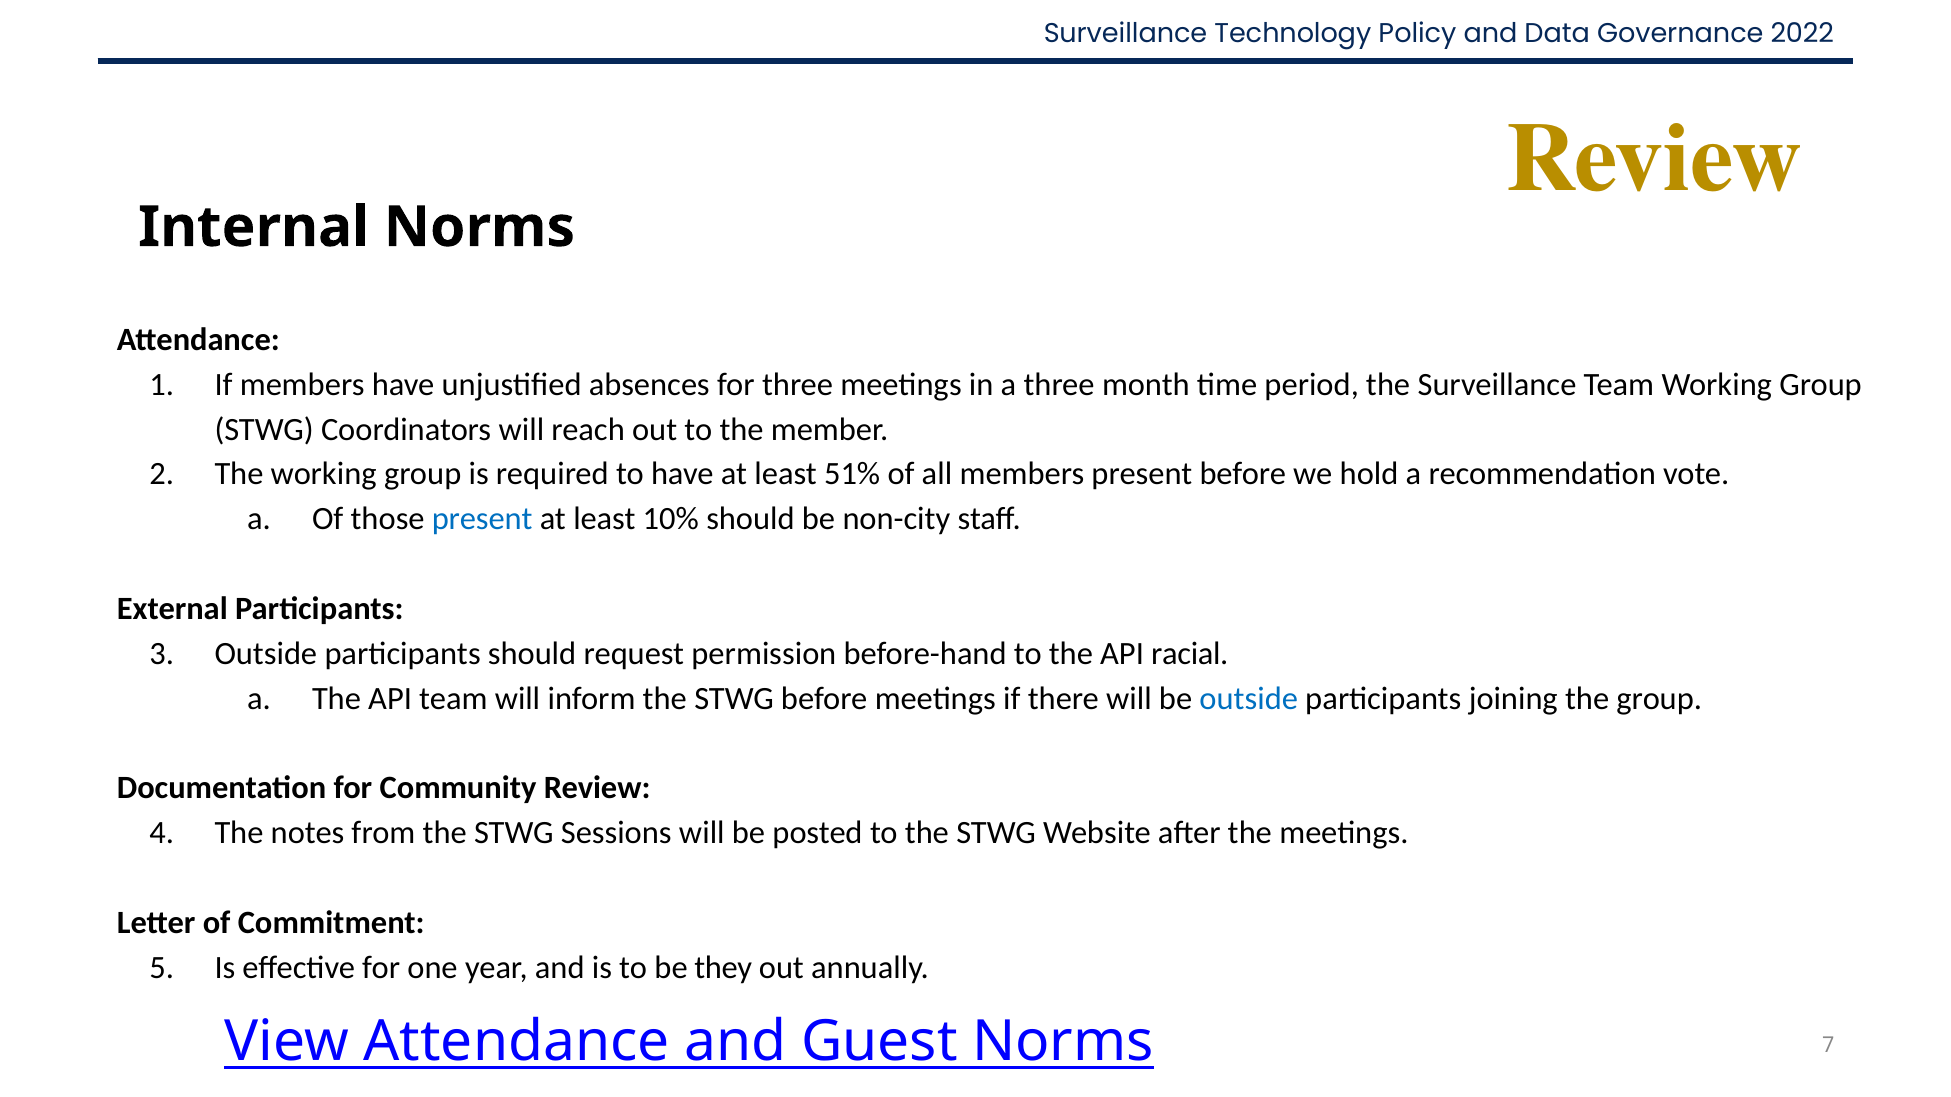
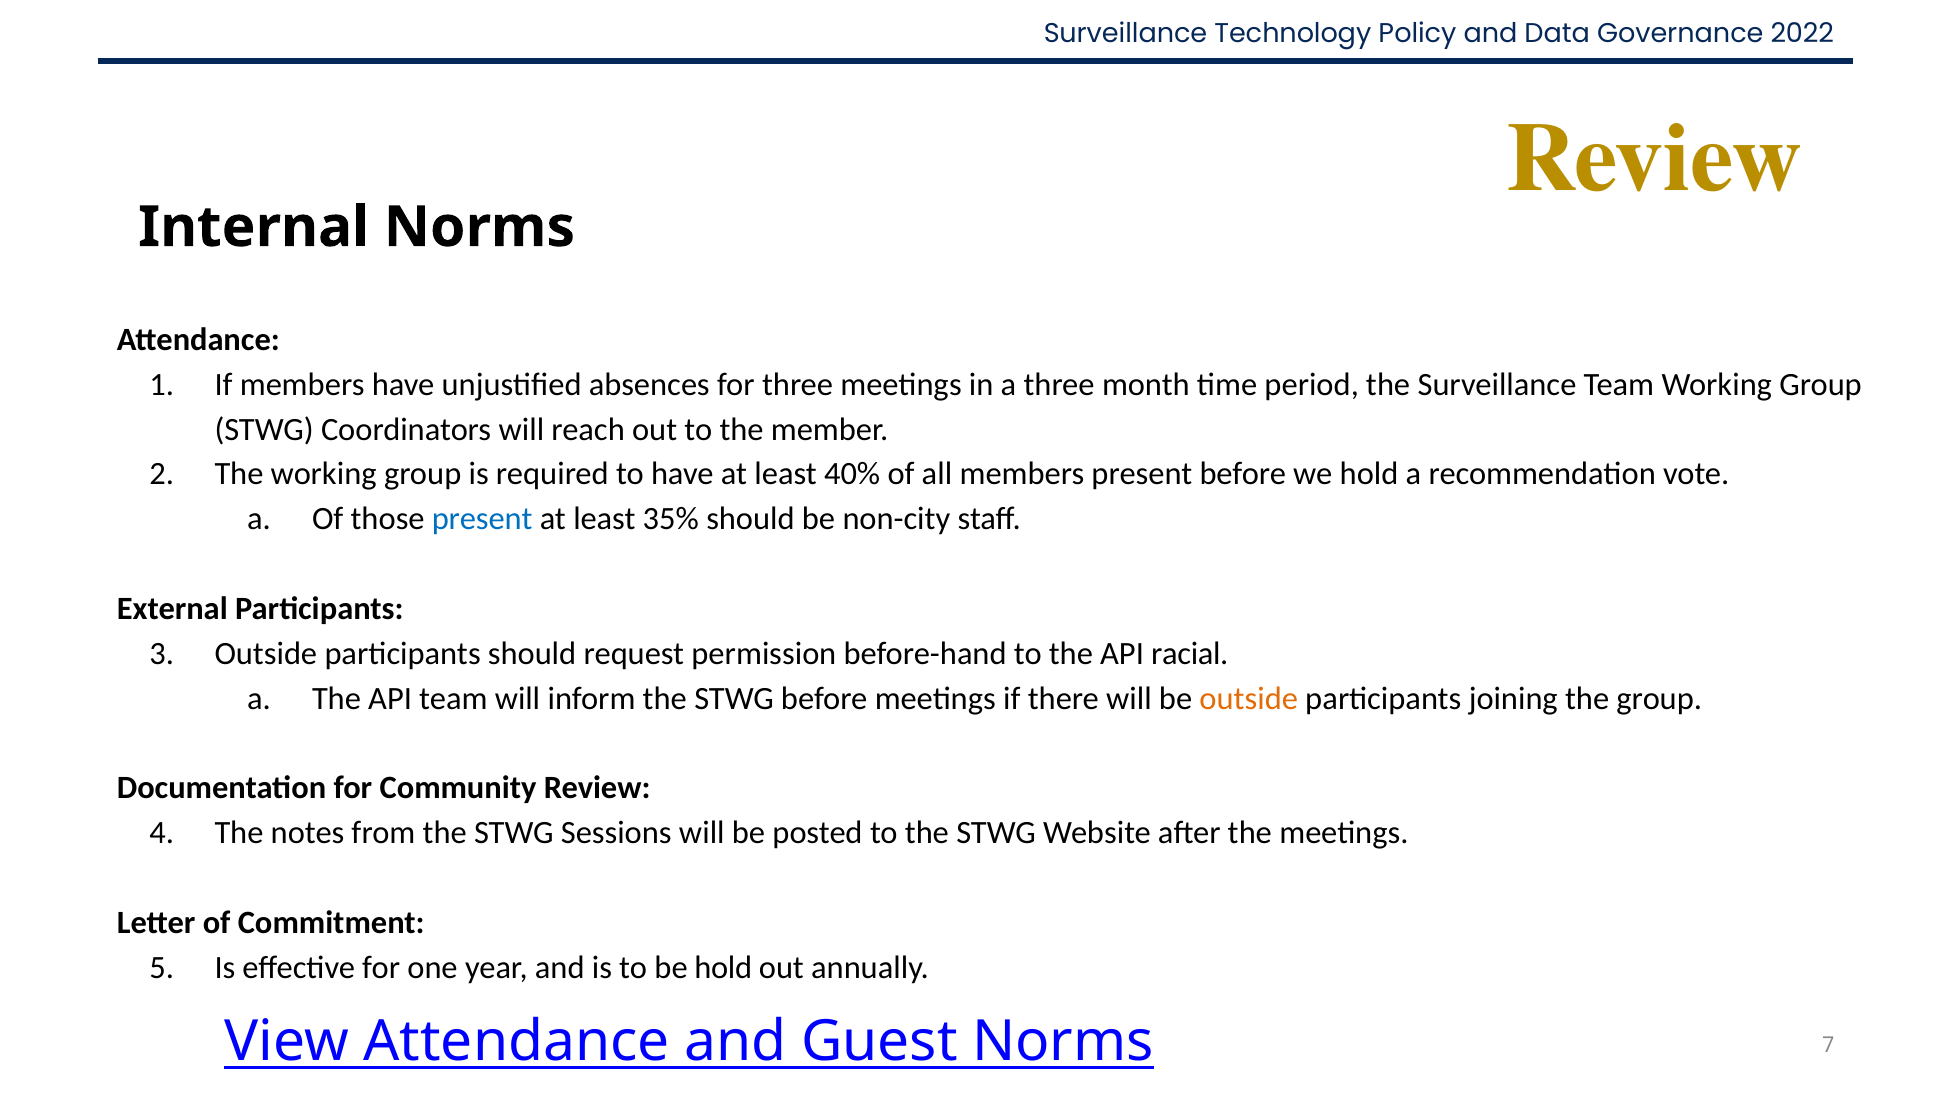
51%: 51% -> 40%
10%: 10% -> 35%
outside at (1249, 699) colour: blue -> orange
be they: they -> hold
